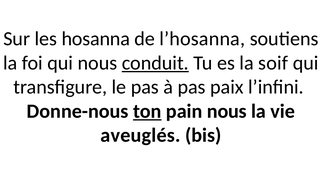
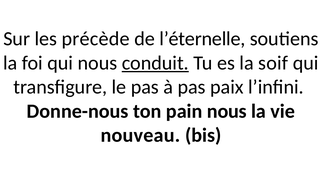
hosanna: hosanna -> précède
l’hosanna: l’hosanna -> l’éternelle
ton underline: present -> none
aveuglés: aveuglés -> nouveau
